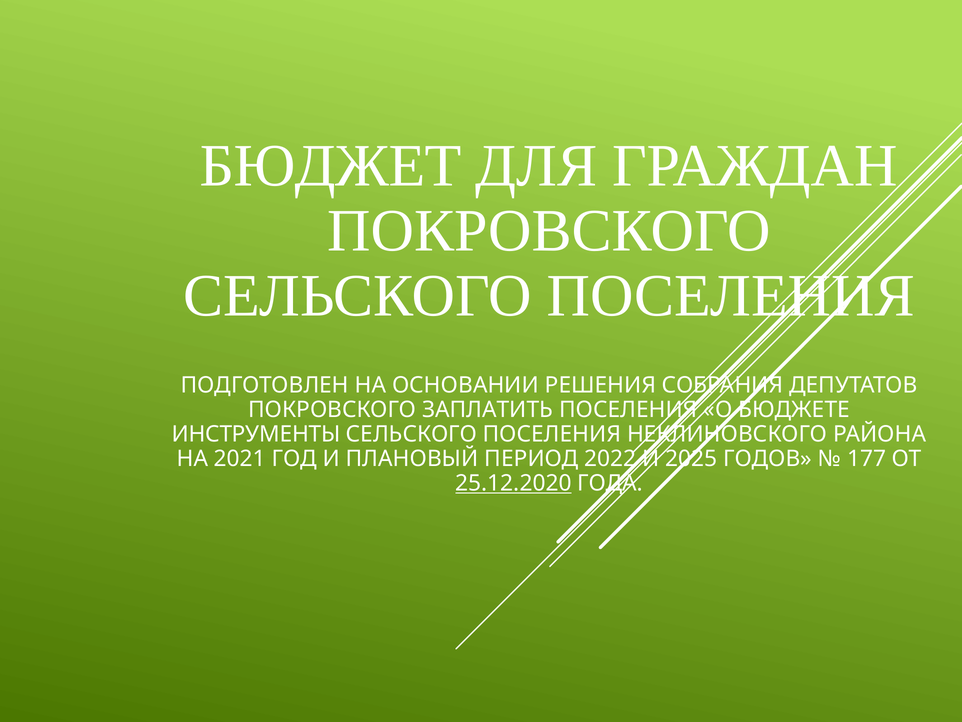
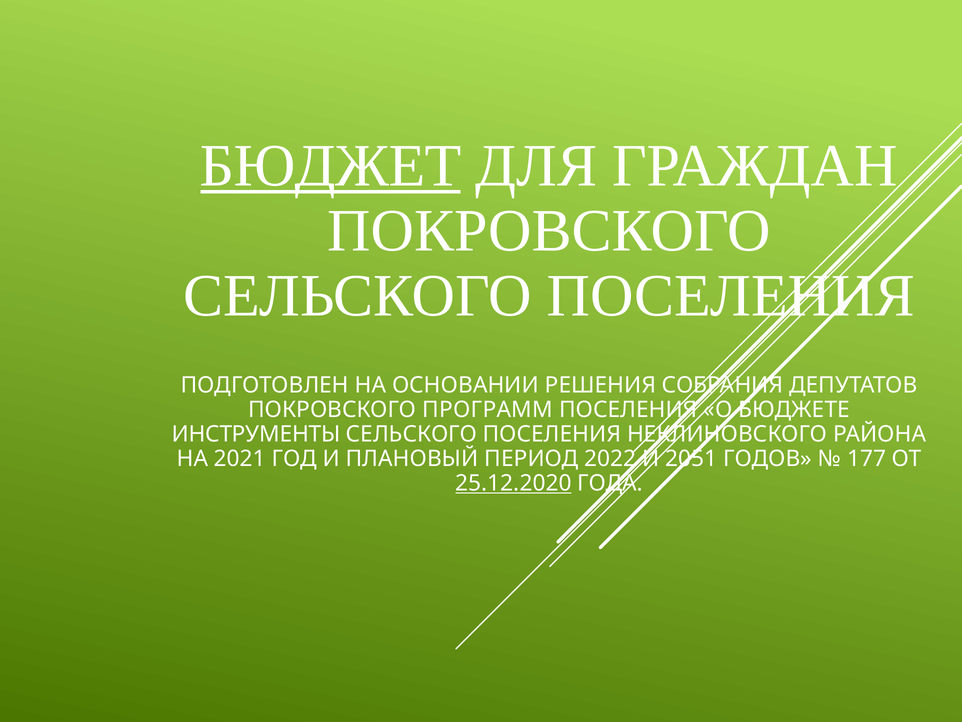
БЮДЖЕТ underline: none -> present
ЗАПЛАТИТЬ: ЗАПЛАТИТЬ -> ПРОГРАММ
2025: 2025 -> 2051
